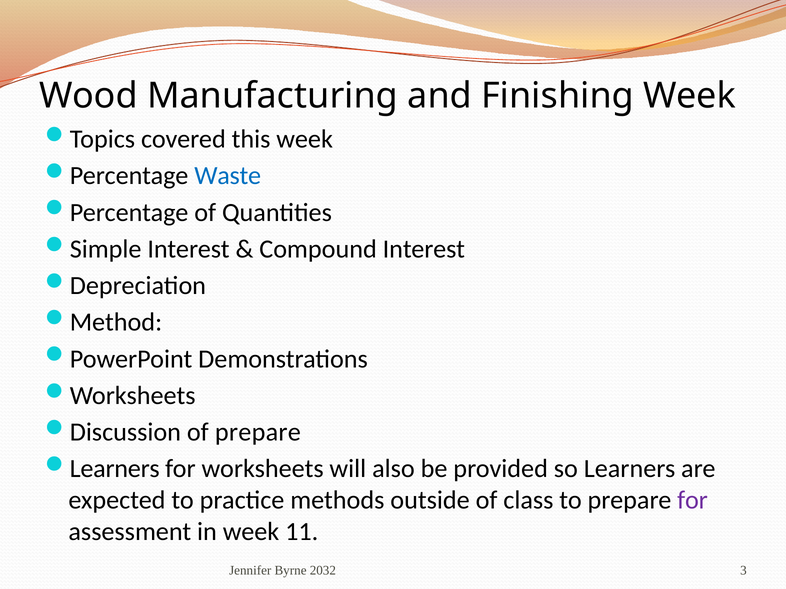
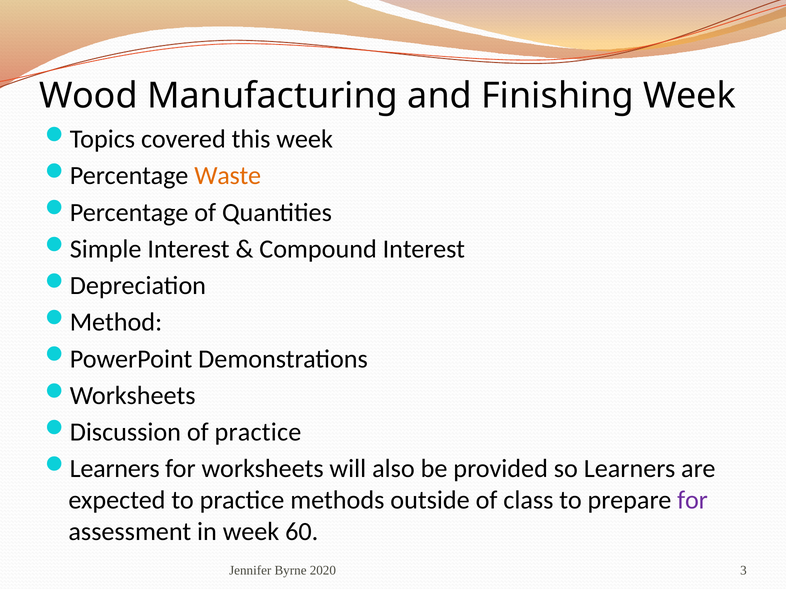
Waste colour: blue -> orange
of prepare: prepare -> practice
11: 11 -> 60
2032: 2032 -> 2020
